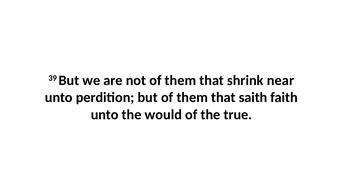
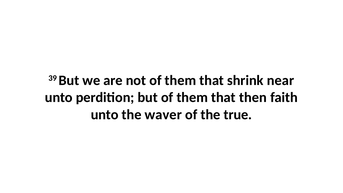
saith: saith -> then
would: would -> waver
